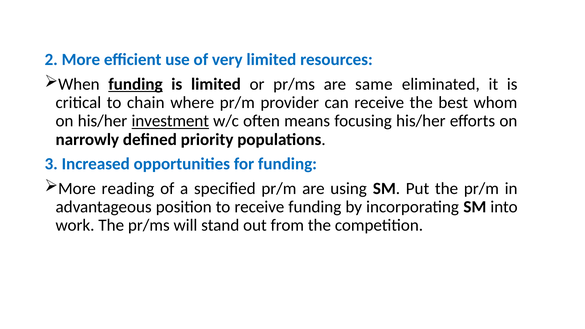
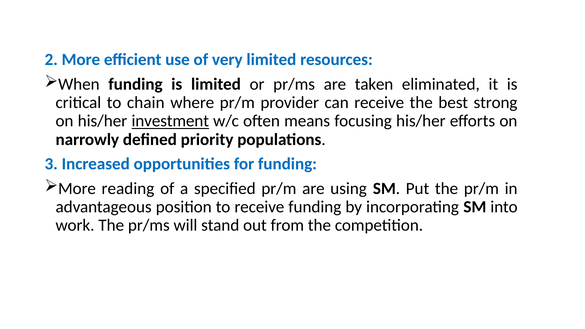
funding at (135, 84) underline: present -> none
same: same -> taken
whom: whom -> strong
